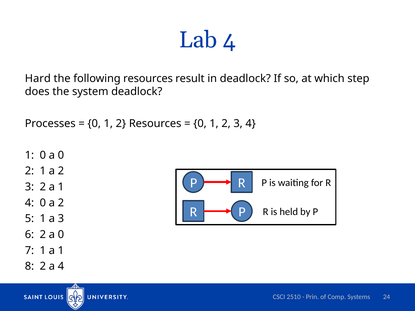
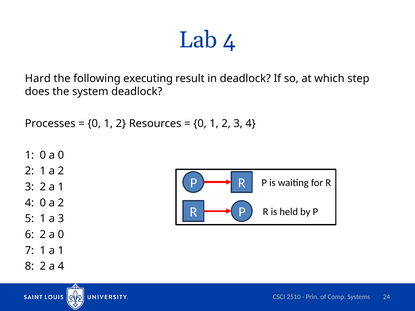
following resources: resources -> executing
